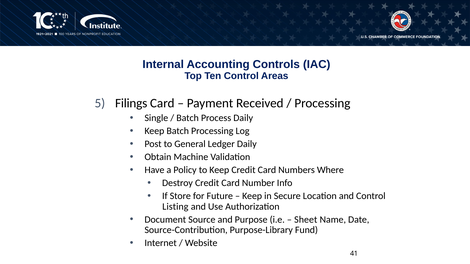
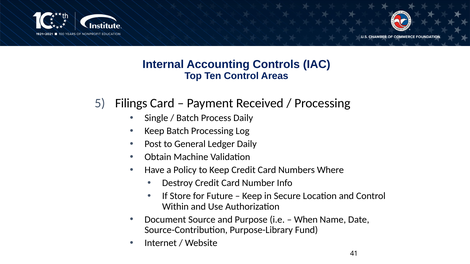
Listing: Listing -> Within
Sheet: Sheet -> When
